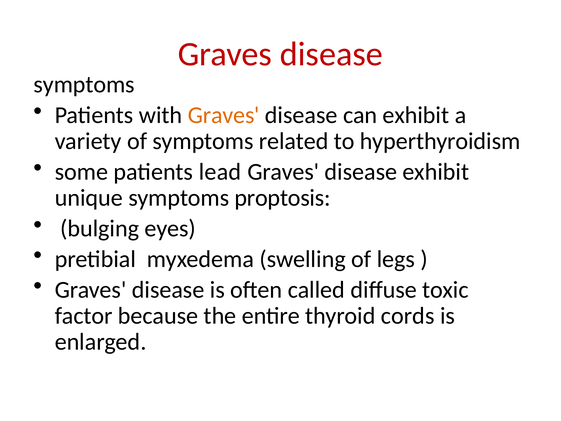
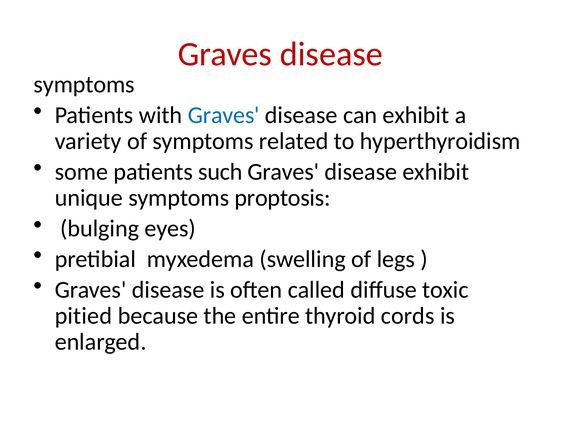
Graves at (224, 115) colour: orange -> blue
lead: lead -> such
factor: factor -> pitied
